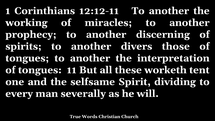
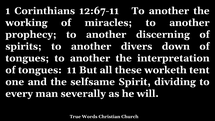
12:12-11: 12:12-11 -> 12:67-11
those: those -> down
